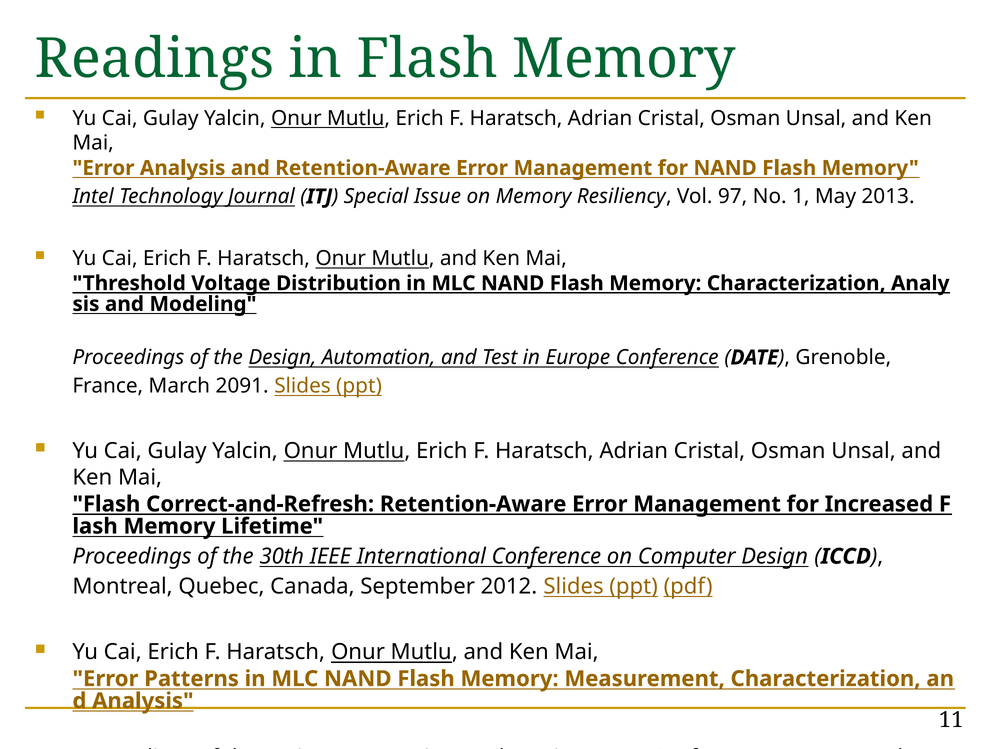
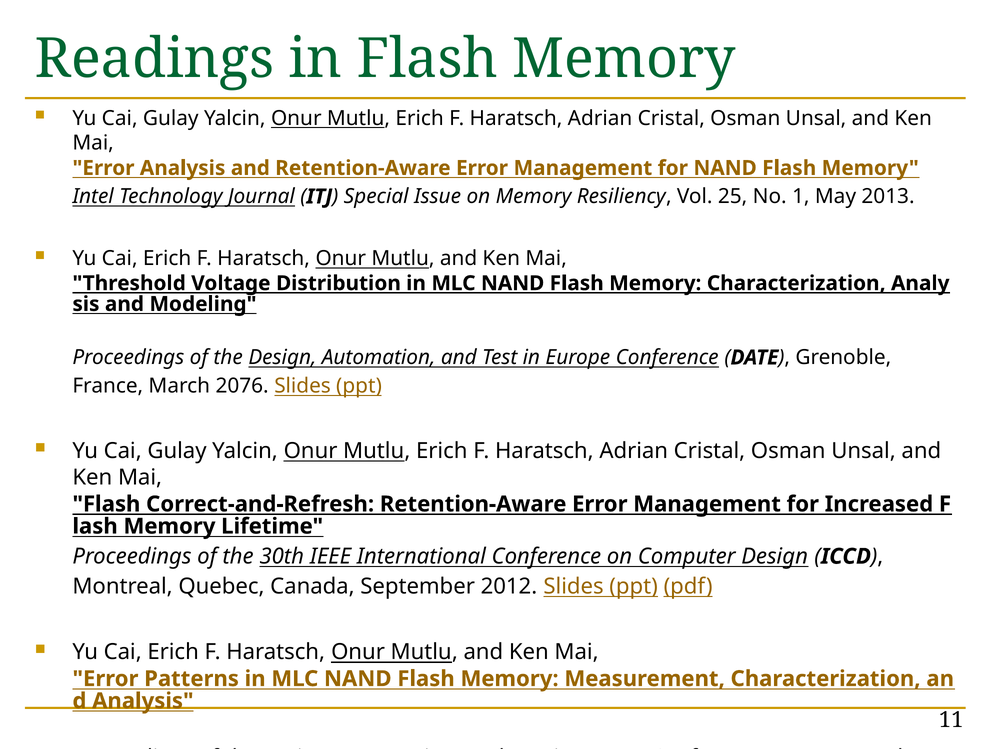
97: 97 -> 25
2091: 2091 -> 2076
